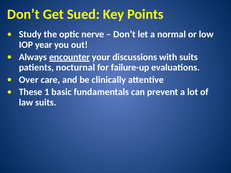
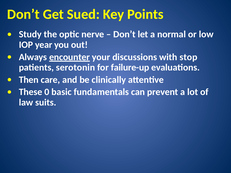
with suits: suits -> stop
nocturnal: nocturnal -> serotonin
Over: Over -> Then
1: 1 -> 0
